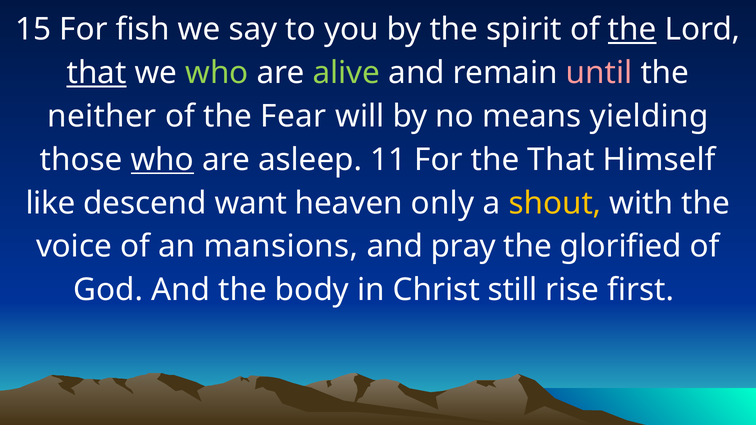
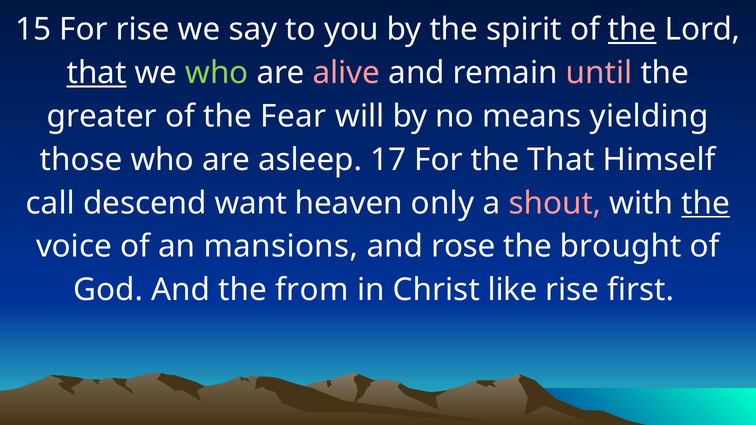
For fish: fish -> rise
alive colour: light green -> pink
neither: neither -> greater
who at (162, 160) underline: present -> none
11: 11 -> 17
like: like -> call
shout colour: yellow -> pink
the at (706, 203) underline: none -> present
pray: pray -> rose
glorified: glorified -> brought
body: body -> from
still: still -> like
